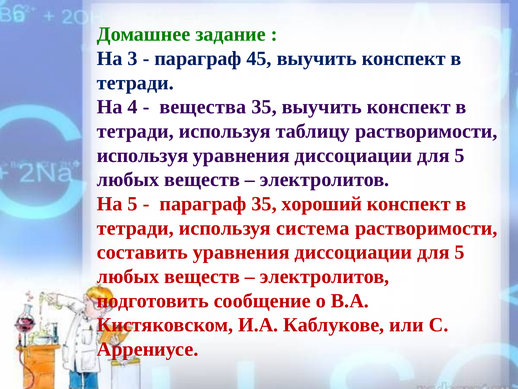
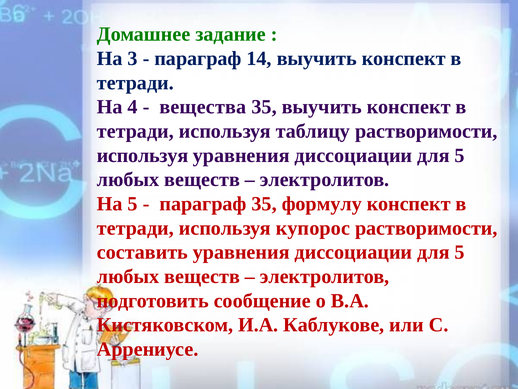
45: 45 -> 14
хороший: хороший -> формулу
система: система -> купорос
